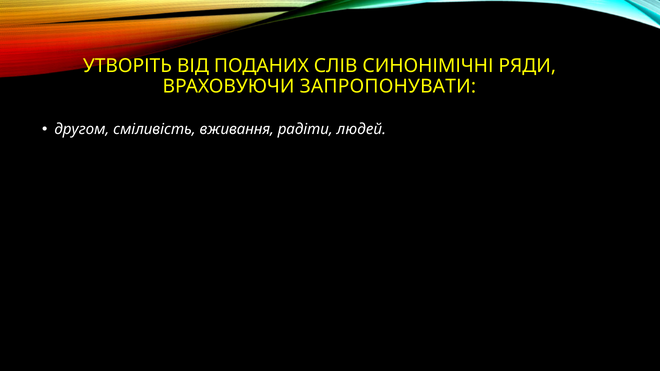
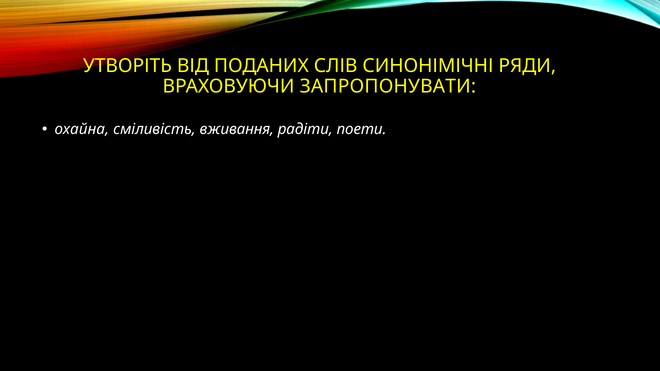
другом: другом -> охайна
людей: людей -> поети
